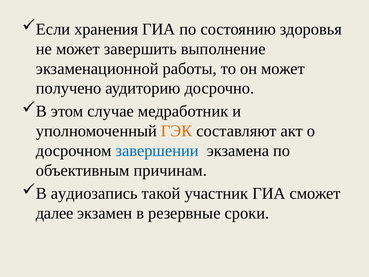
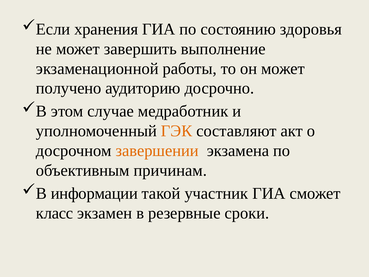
завершении colour: blue -> orange
аудиозапись: аудиозапись -> информации
далее: далее -> класс
